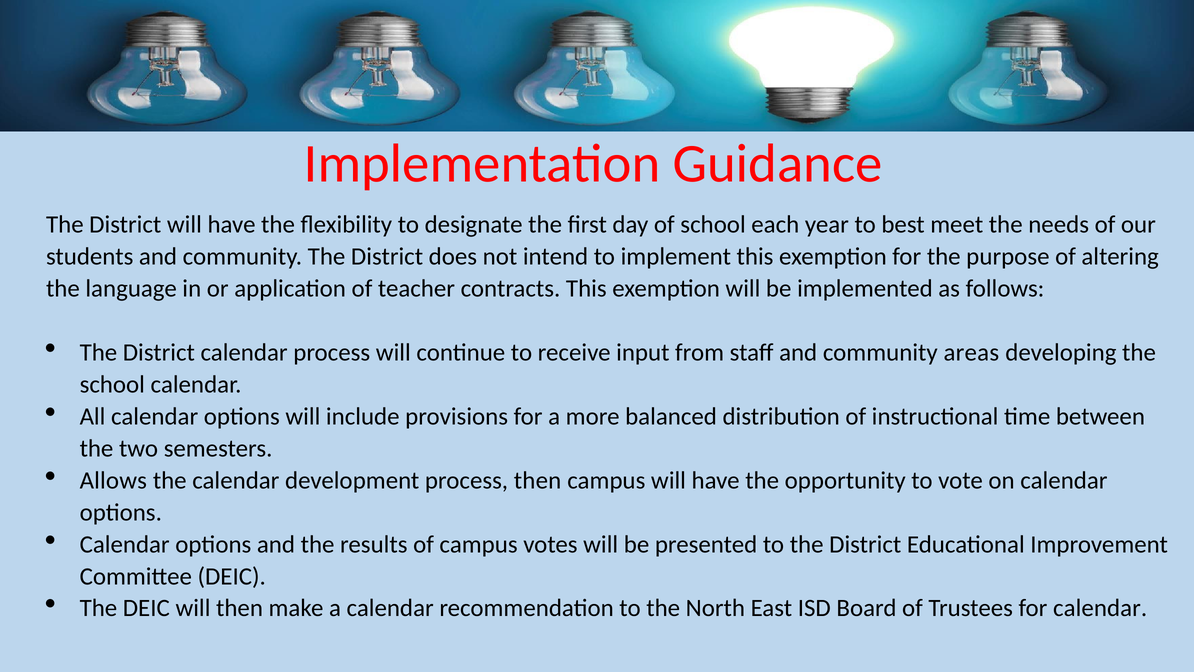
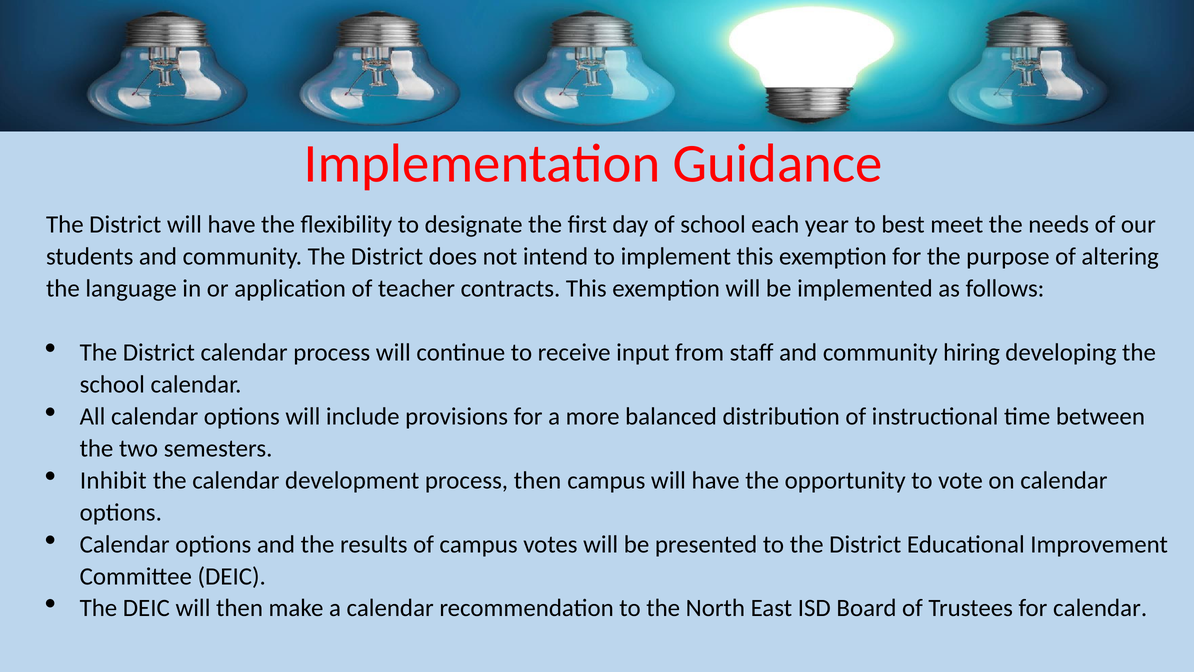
areas: areas -> hiring
Allows: Allows -> Inhibit
